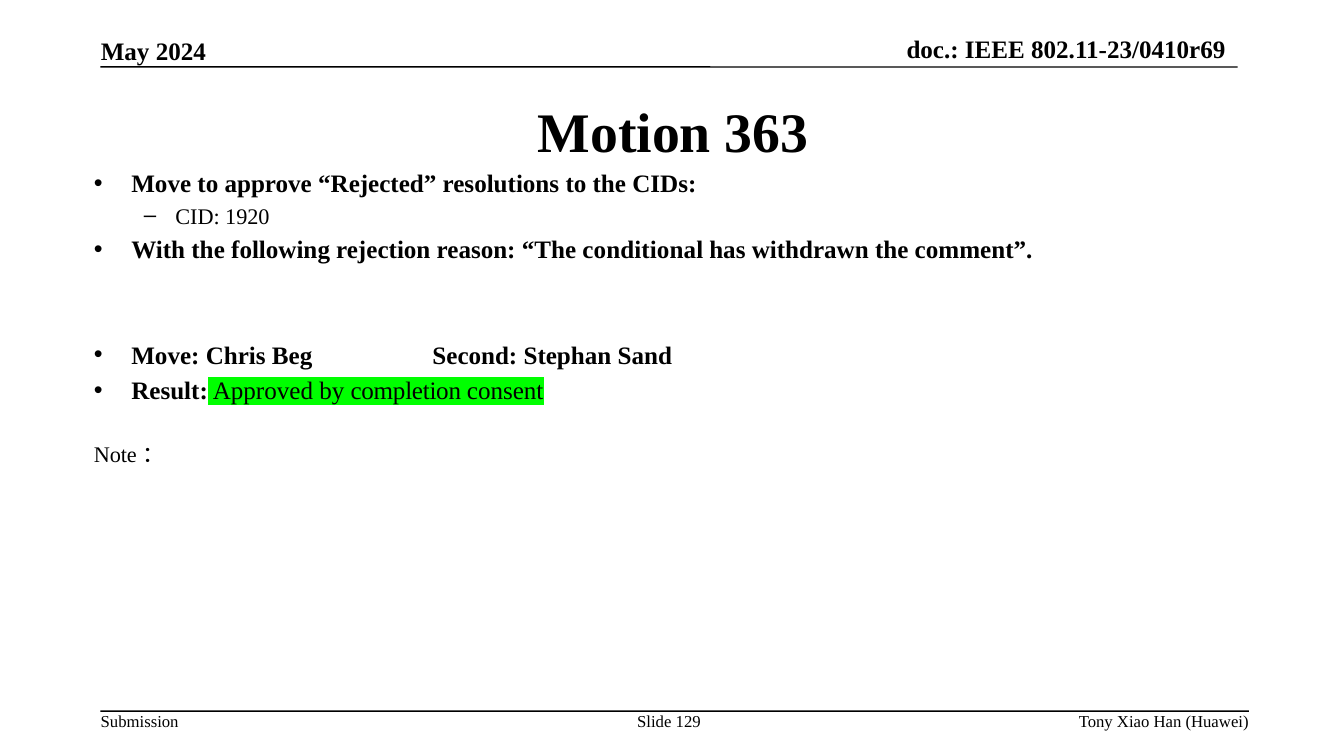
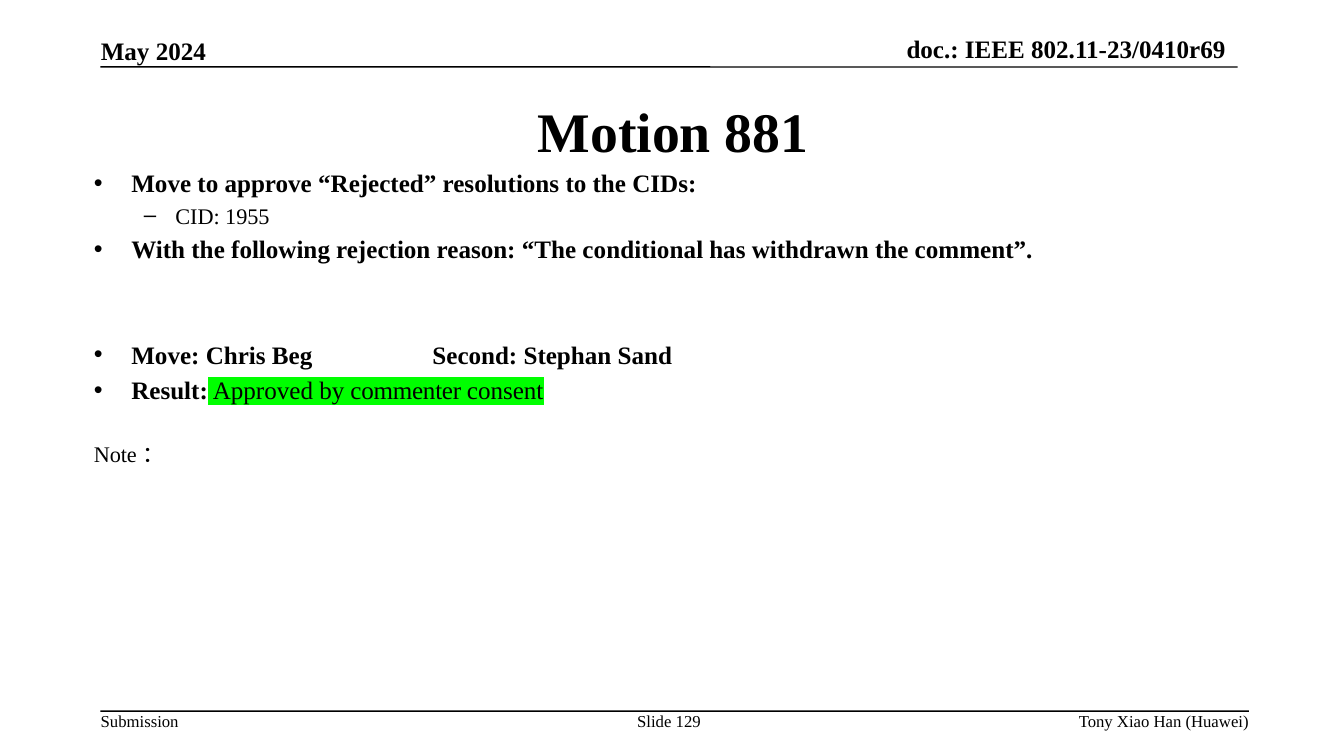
363: 363 -> 881
1920: 1920 -> 1955
completion: completion -> commenter
